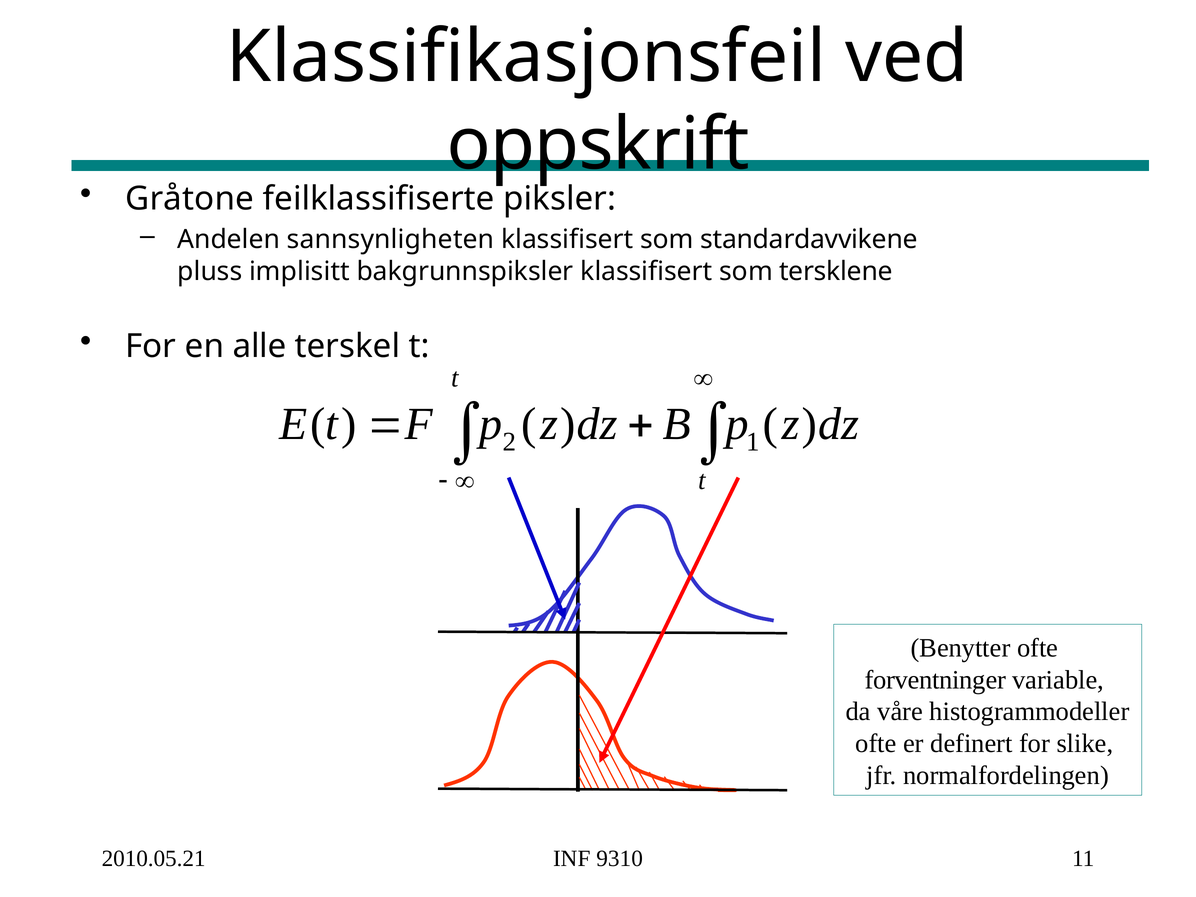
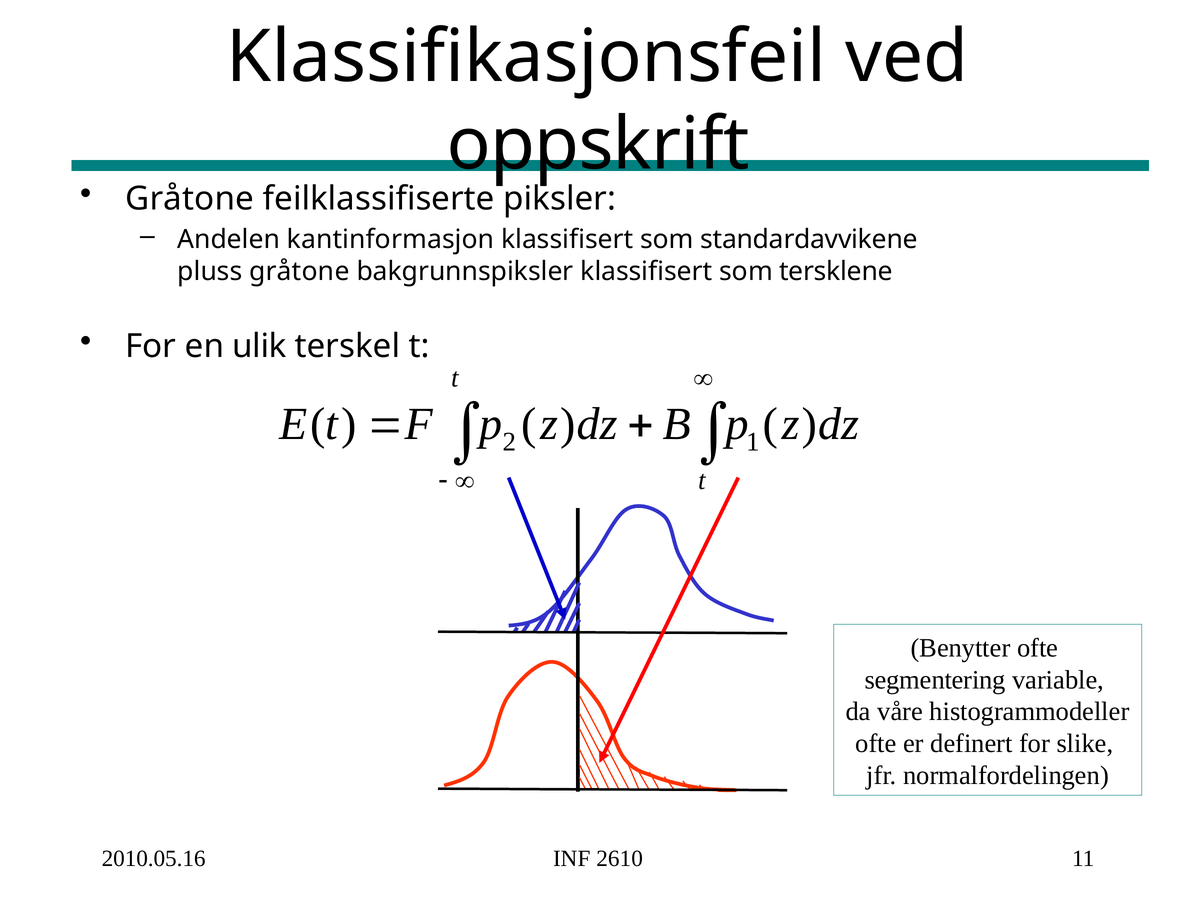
sannsynligheten: sannsynligheten -> kantinformasjon
pluss implisitt: implisitt -> gråtone
alle: alle -> ulik
forventninger: forventninger -> segmentering
2010.05.21: 2010.05.21 -> 2010.05.16
9310: 9310 -> 2610
